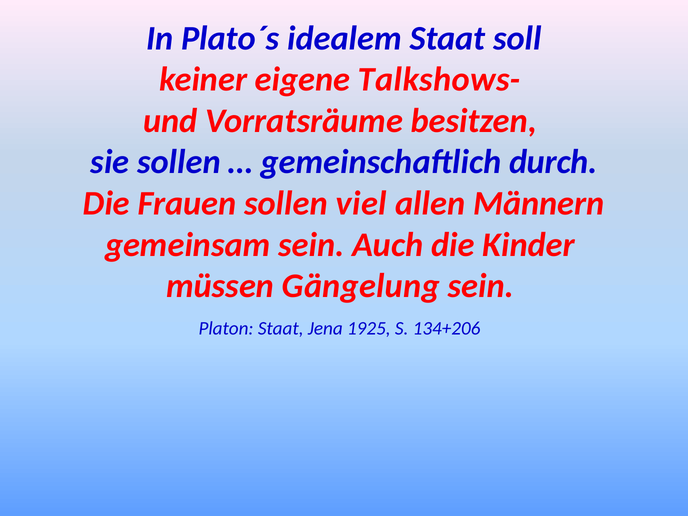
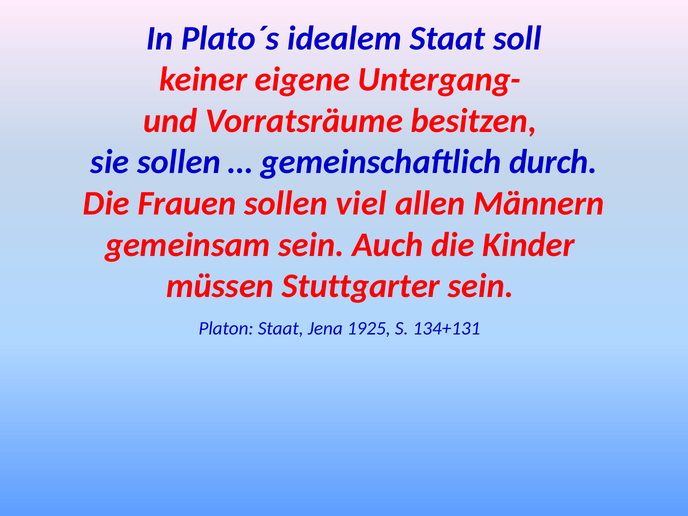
Talkshows-: Talkshows- -> Untergang-
Gängelung: Gängelung -> Stuttgarter
134+206: 134+206 -> 134+131
